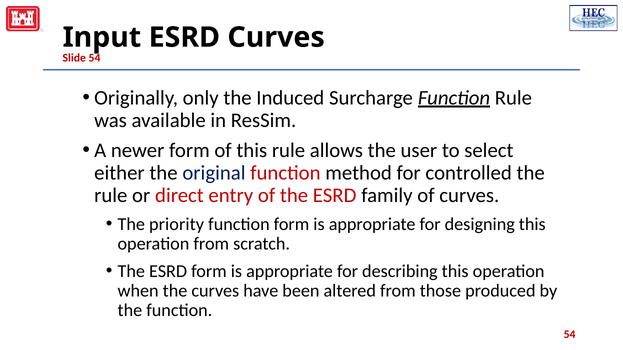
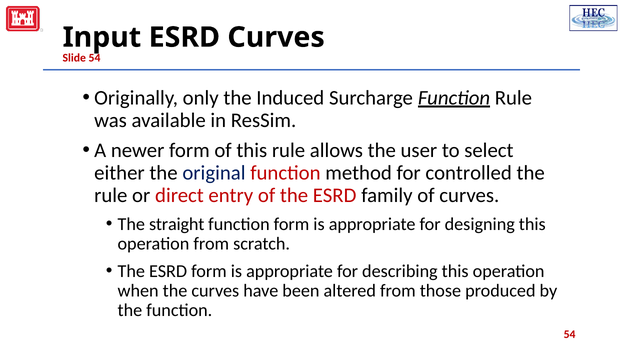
priority: priority -> straight
